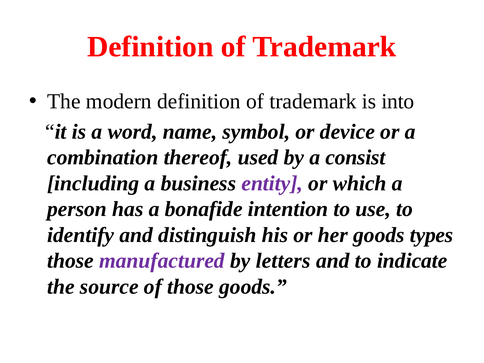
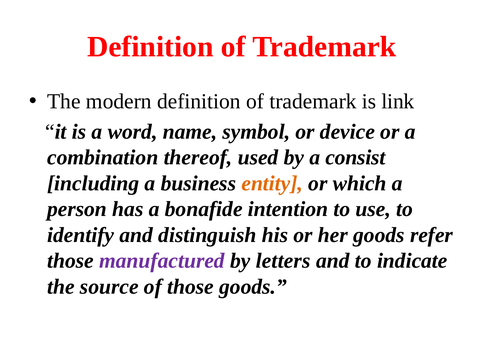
into: into -> link
entity colour: purple -> orange
types: types -> refer
